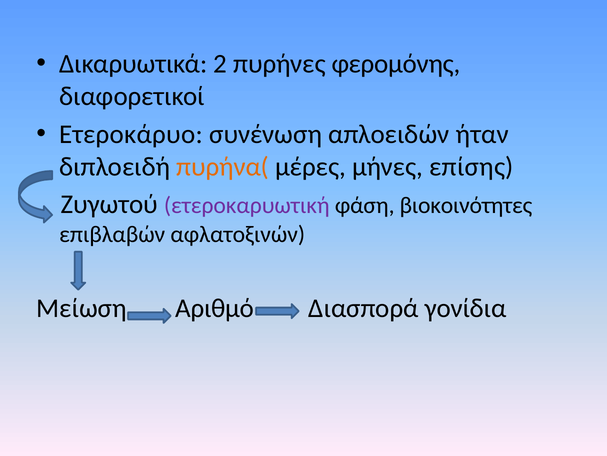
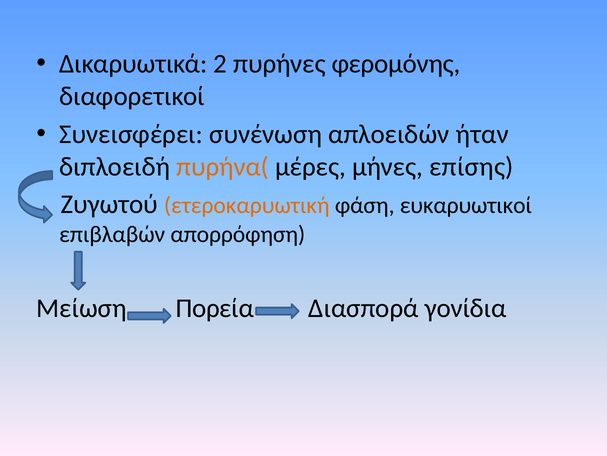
Ετεροκάρυο: Ετεροκάρυο -> Συνεισφέρει
ετεροκαρυωτική colour: purple -> orange
βιοκοινότητες: βιοκοινότητες -> ευκαρυωτικοί
αφλατοξινών: αφλατοξινών -> απορρόφηση
Αριθμό: Αριθμό -> Πορεία
